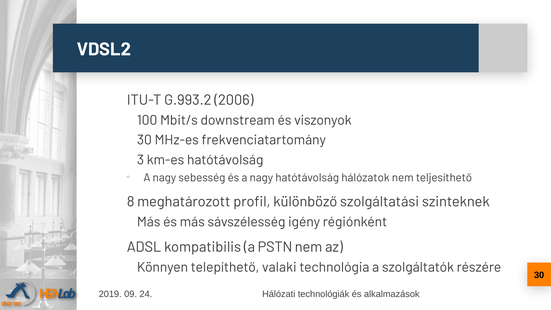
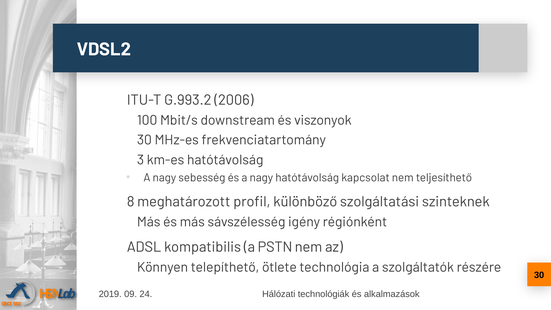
hálózatok: hálózatok -> kapcsolat
valaki: valaki -> ötlete
